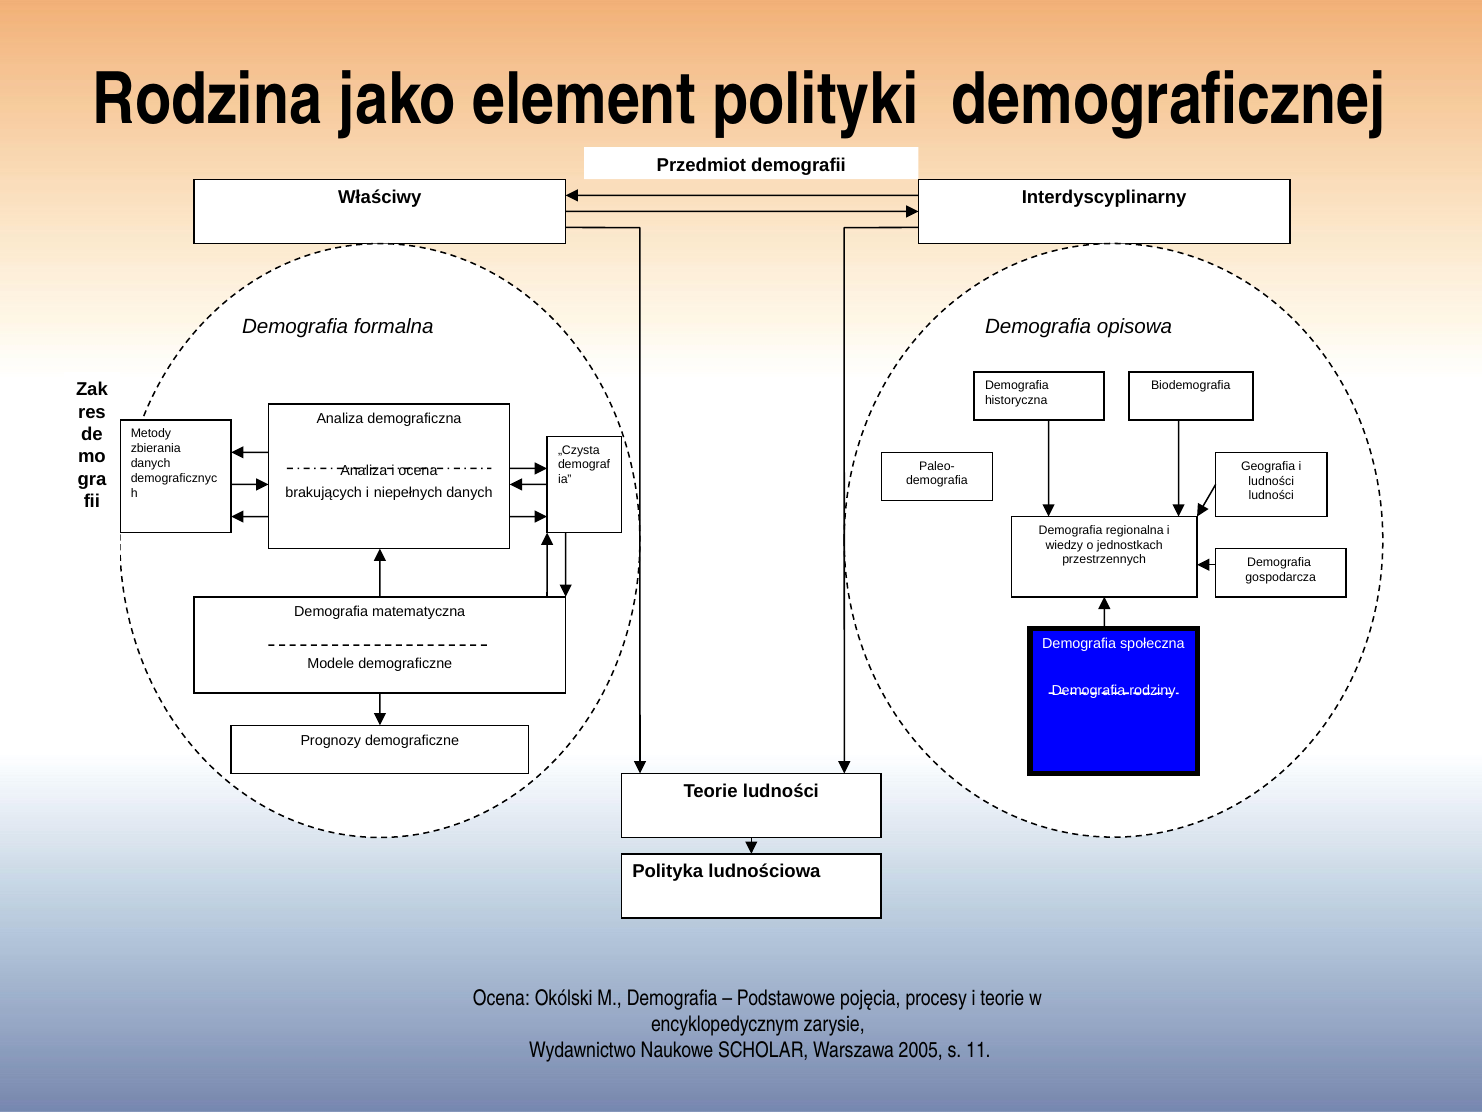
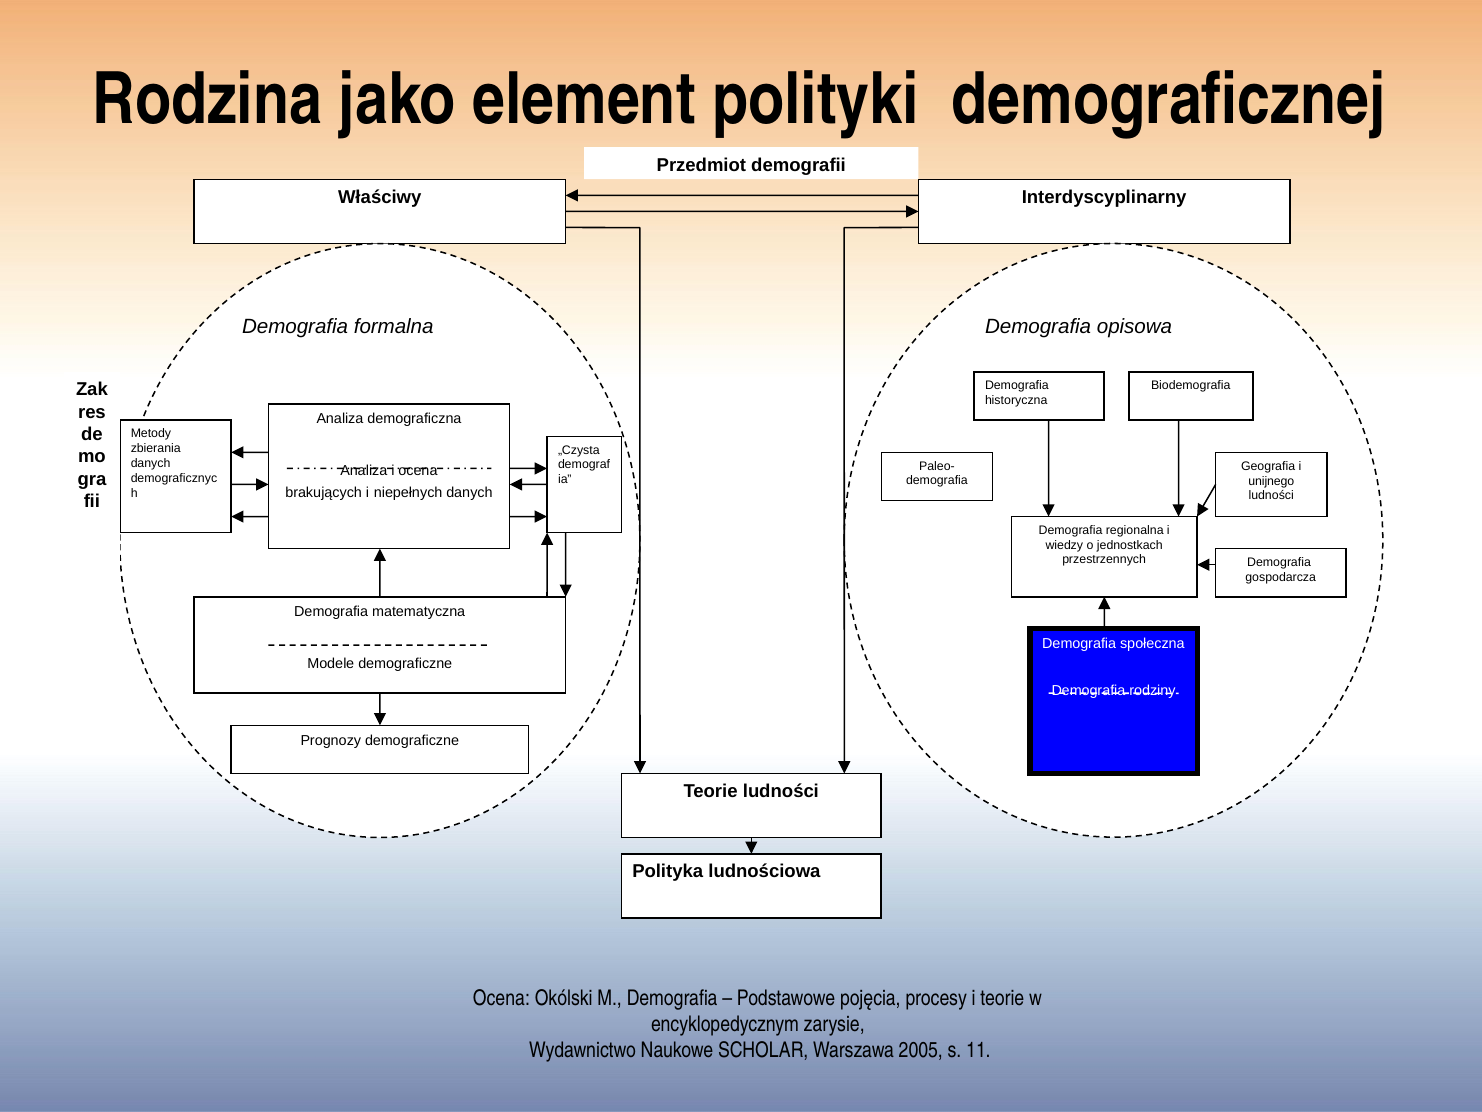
ludności at (1271, 481): ludności -> unijnego
